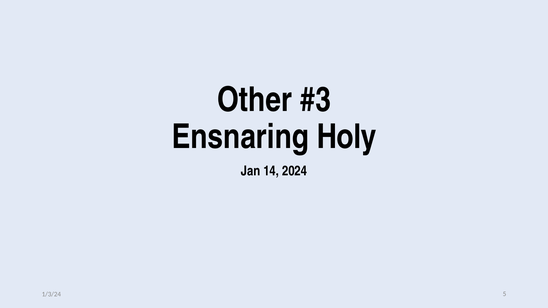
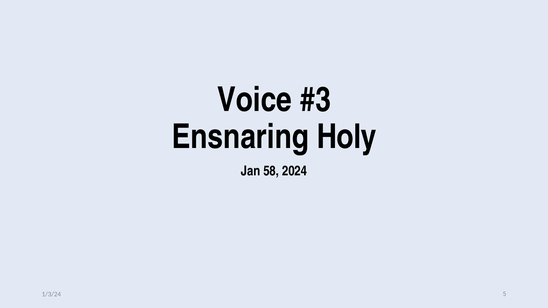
Other: Other -> Voice
14: 14 -> 58
